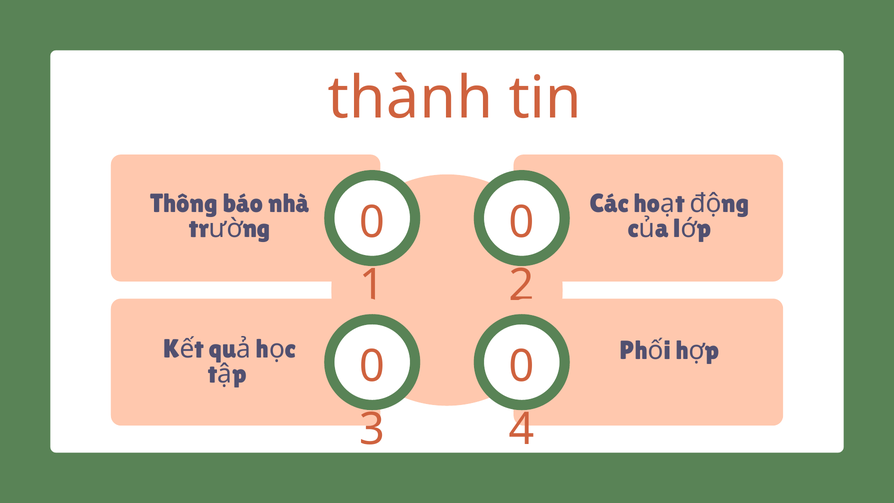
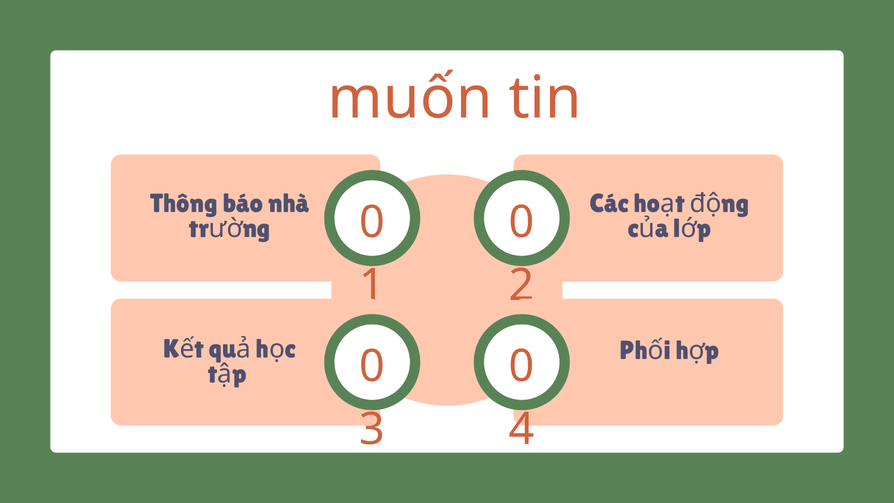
thành: thành -> muốn
